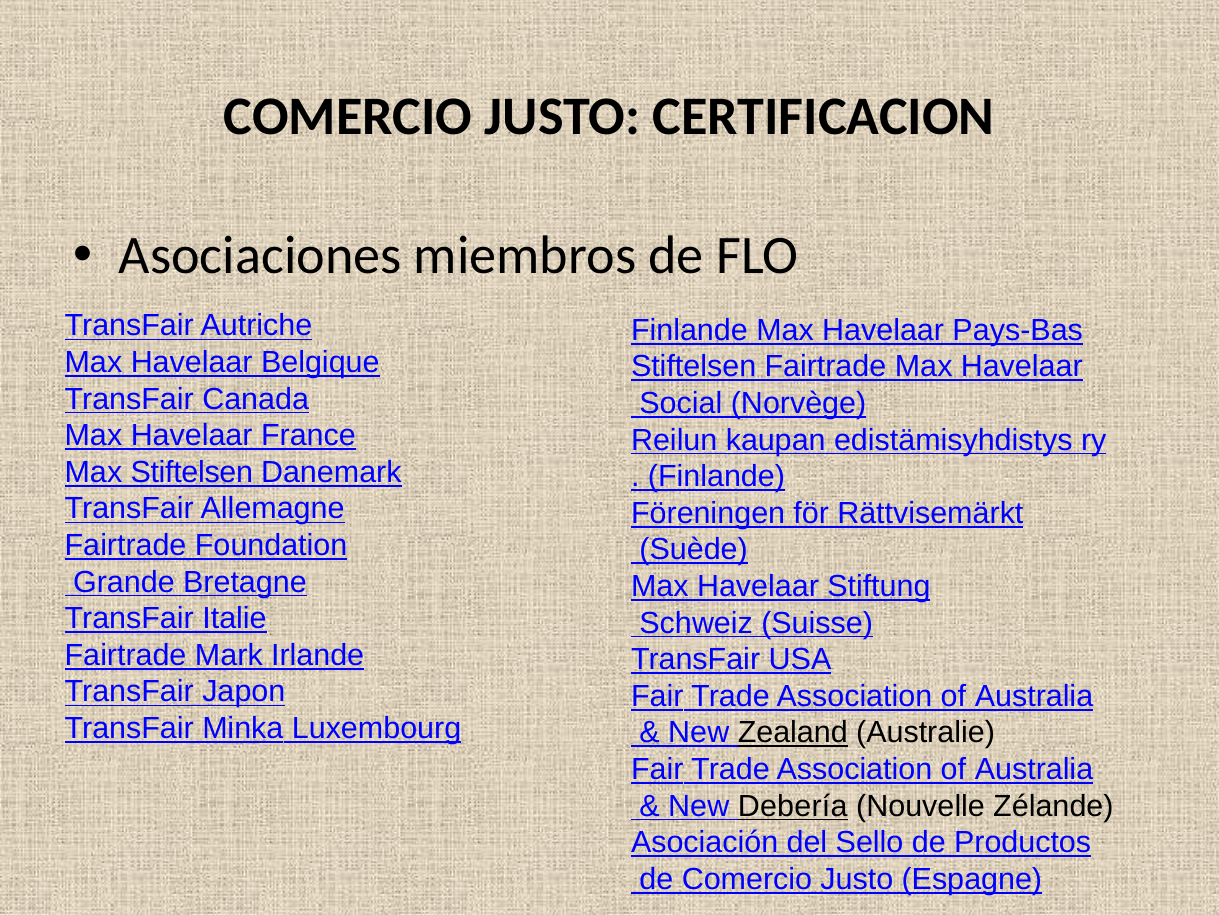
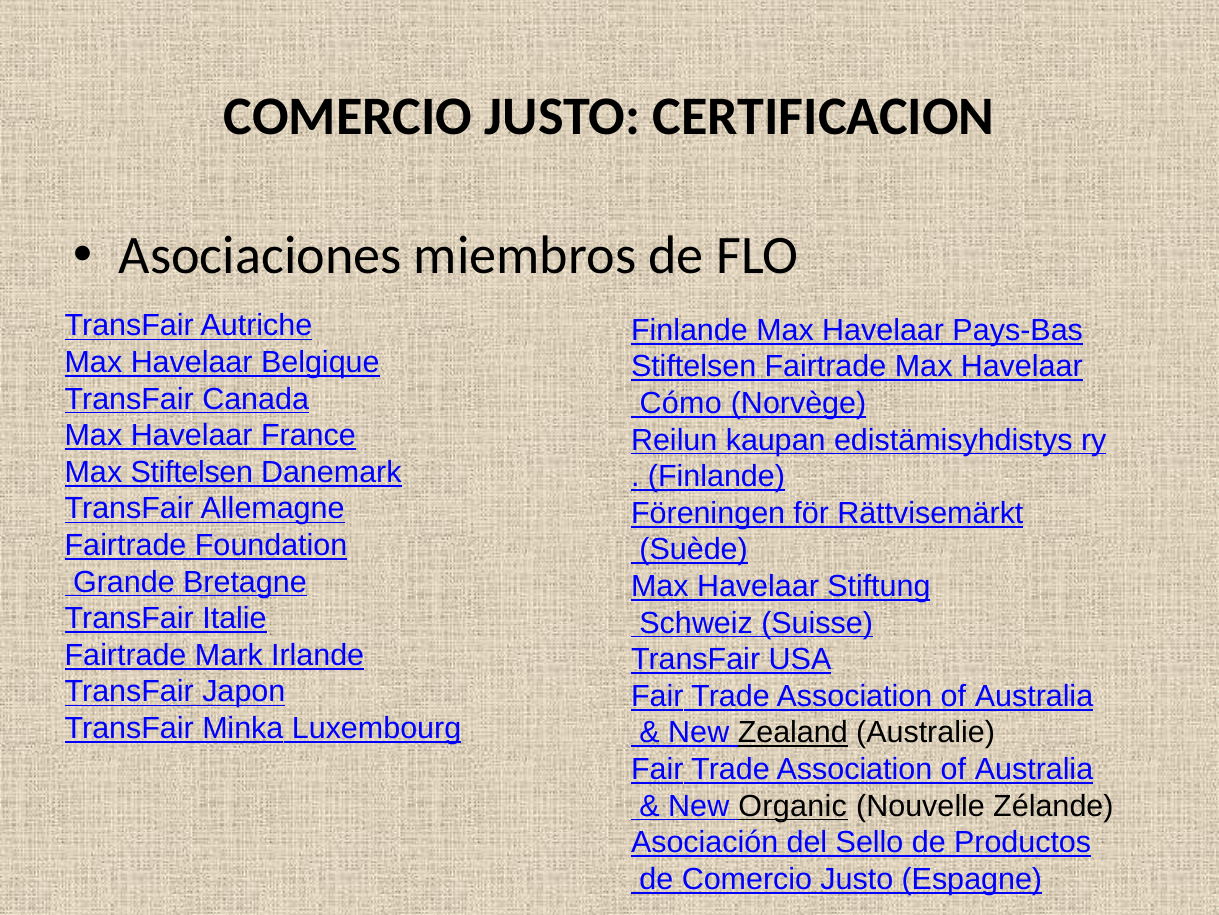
Social: Social -> Cómo
Debería: Debería -> Organic
